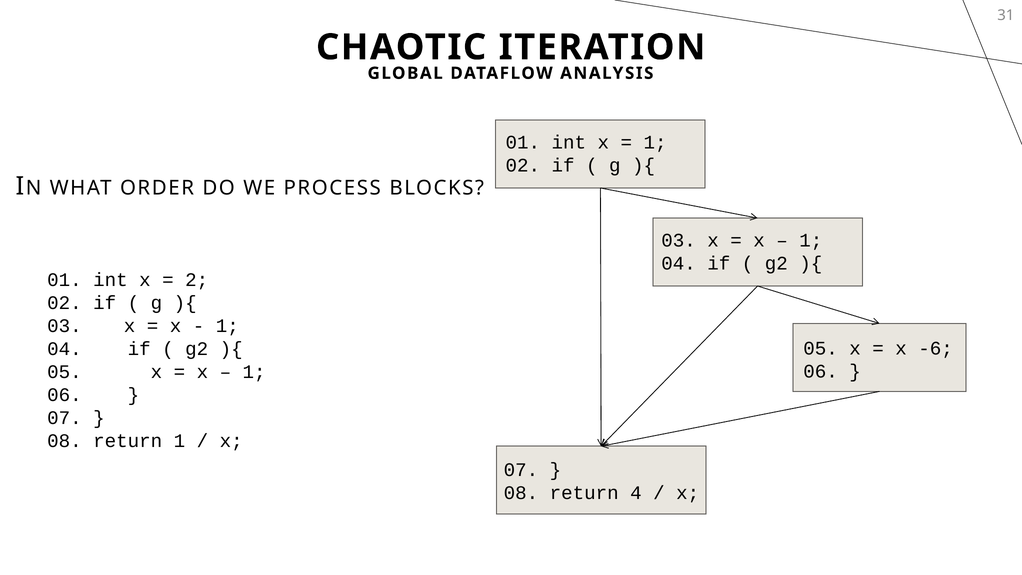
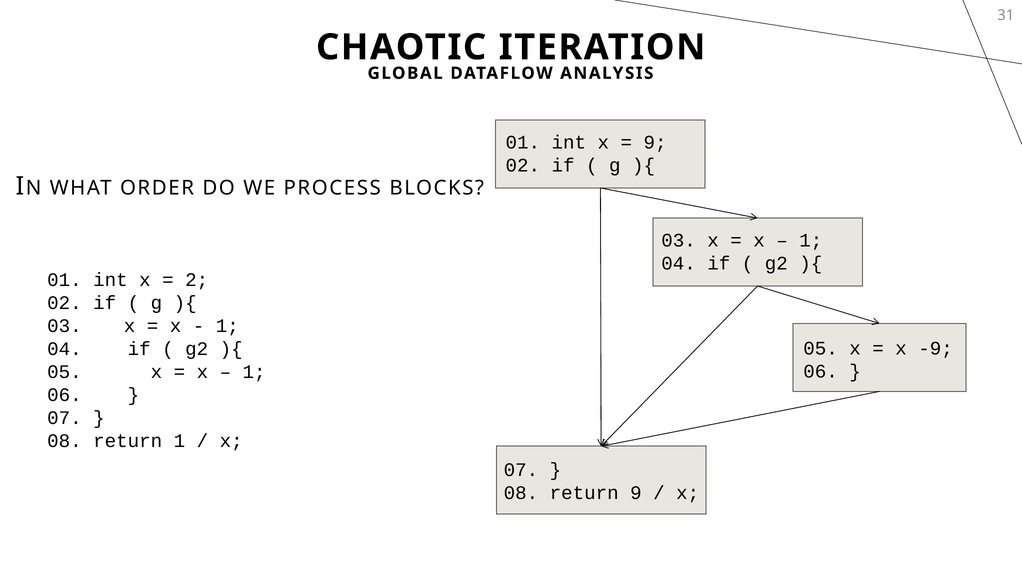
1 at (655, 142): 1 -> 9
-6: -6 -> -9
return 4: 4 -> 9
